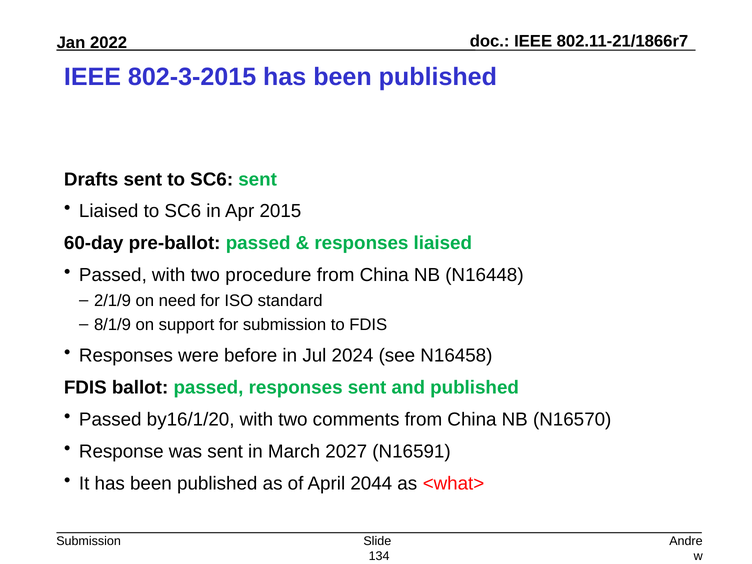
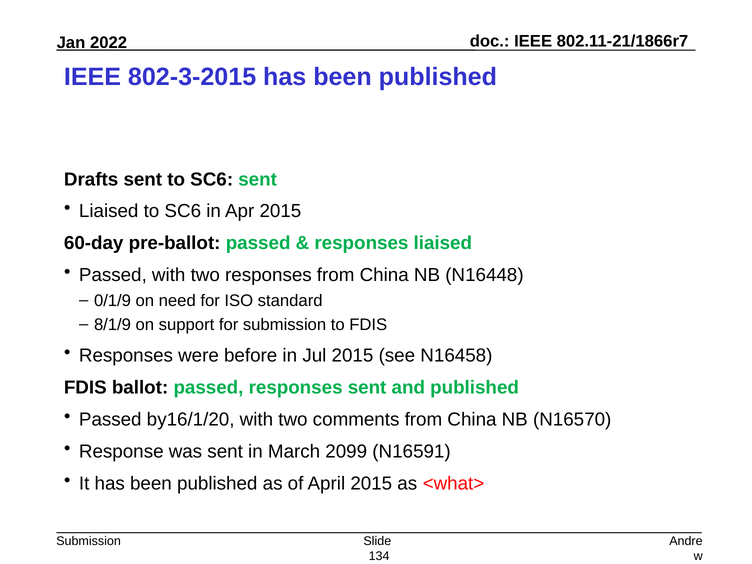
two procedure: procedure -> responses
2/1/9: 2/1/9 -> 0/1/9
Jul 2024: 2024 -> 2015
2027: 2027 -> 2099
April 2044: 2044 -> 2015
